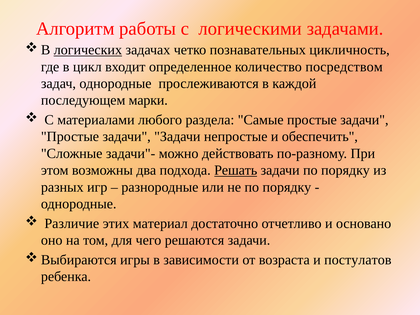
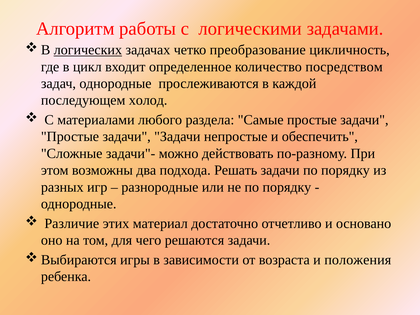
познавательных: познавательных -> преобразование
марки: марки -> холод
Решать underline: present -> none
постулатов: постулатов -> положения
